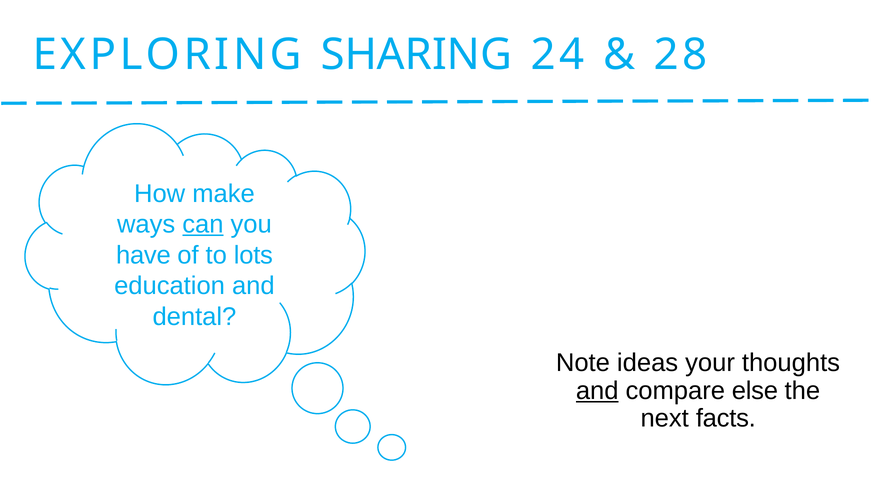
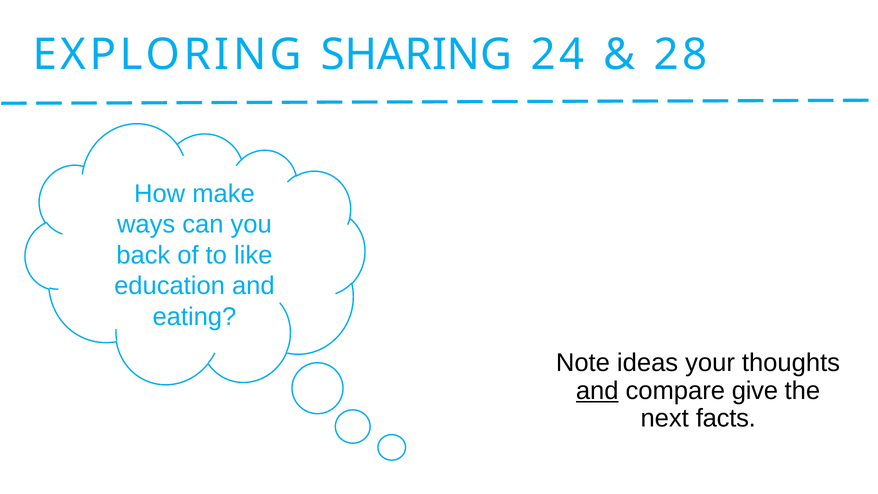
can underline: present -> none
have: have -> back
lots: lots -> like
dental: dental -> eating
else: else -> give
